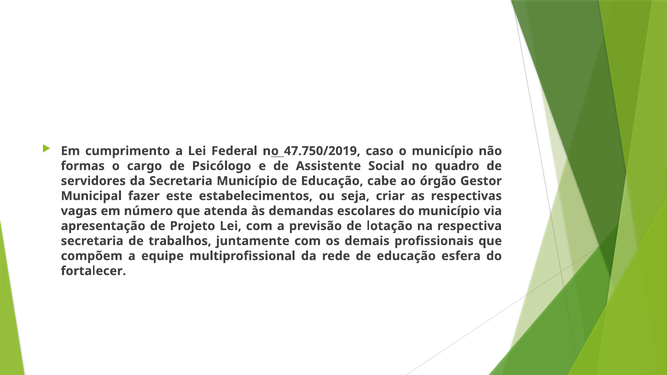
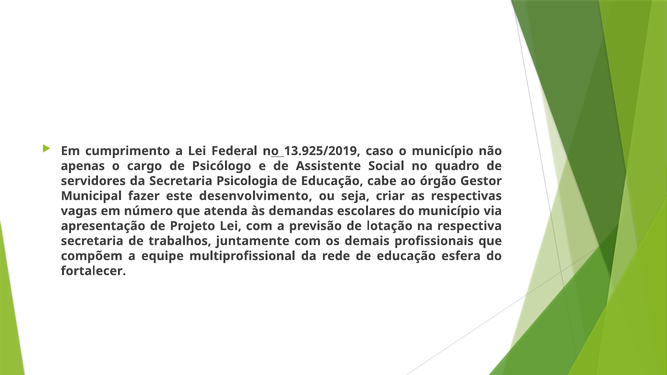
47.750/2019: 47.750/2019 -> 13.925/2019
formas: formas -> apenas
Secretaria Município: Município -> Psicologia
estabelecimentos: estabelecimentos -> desenvolvimento
